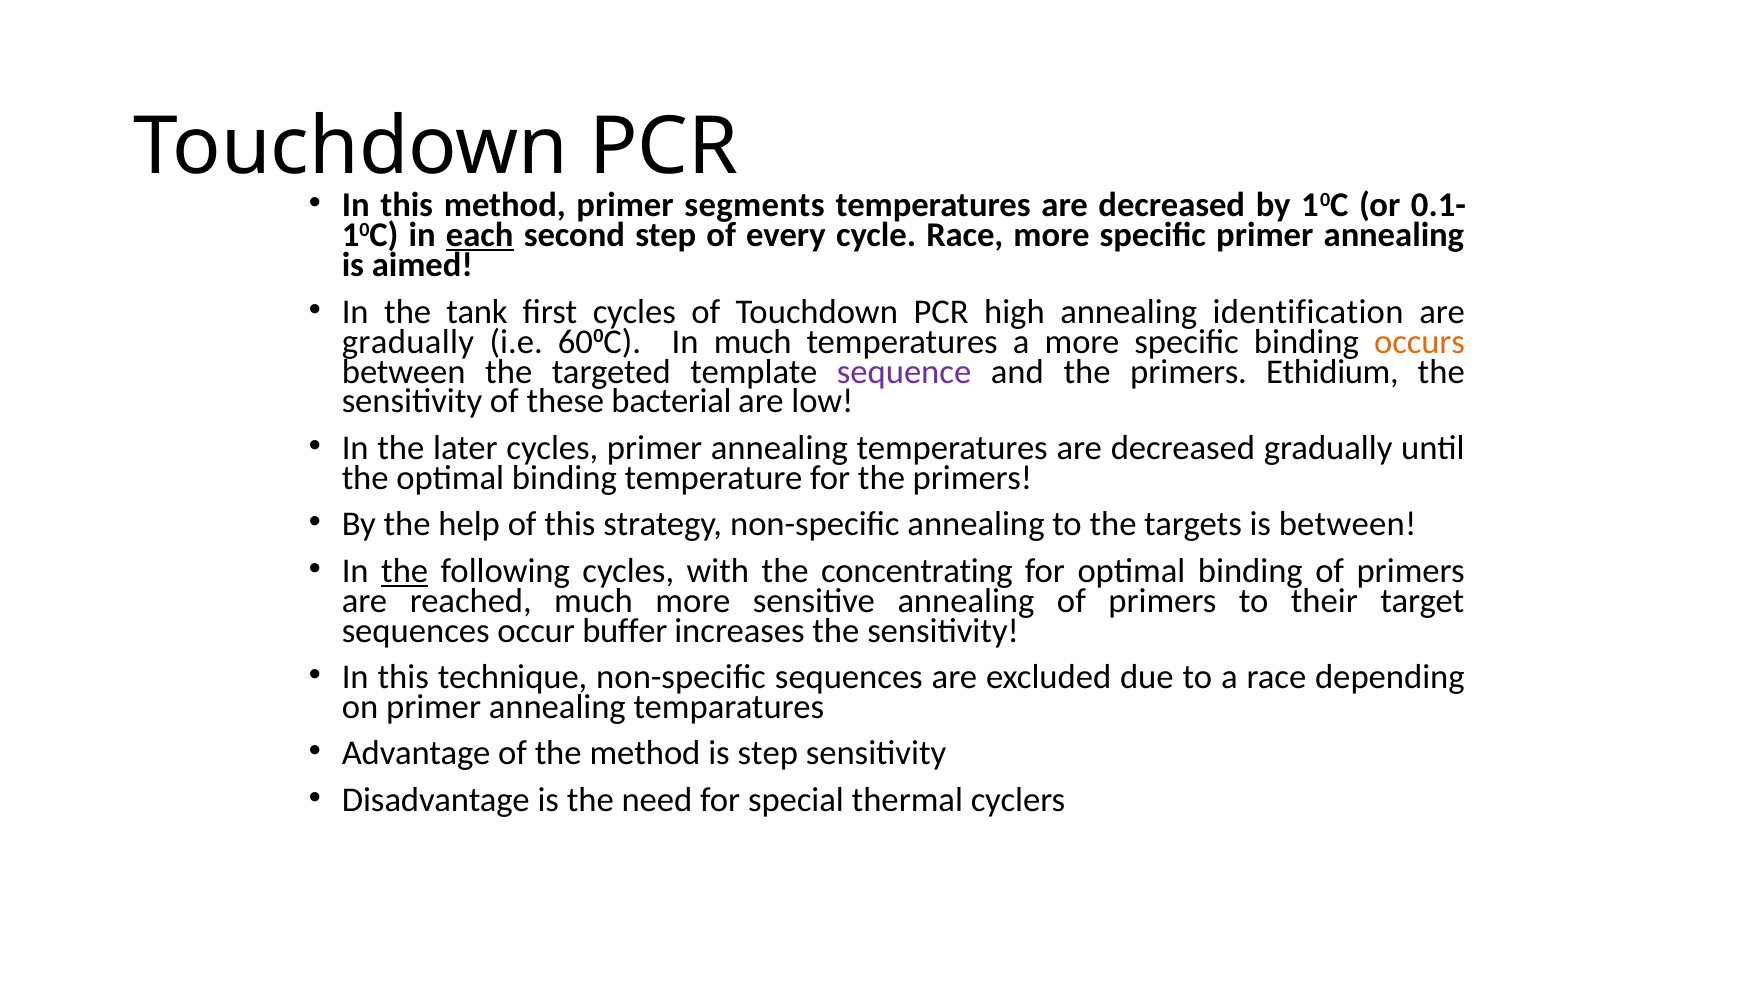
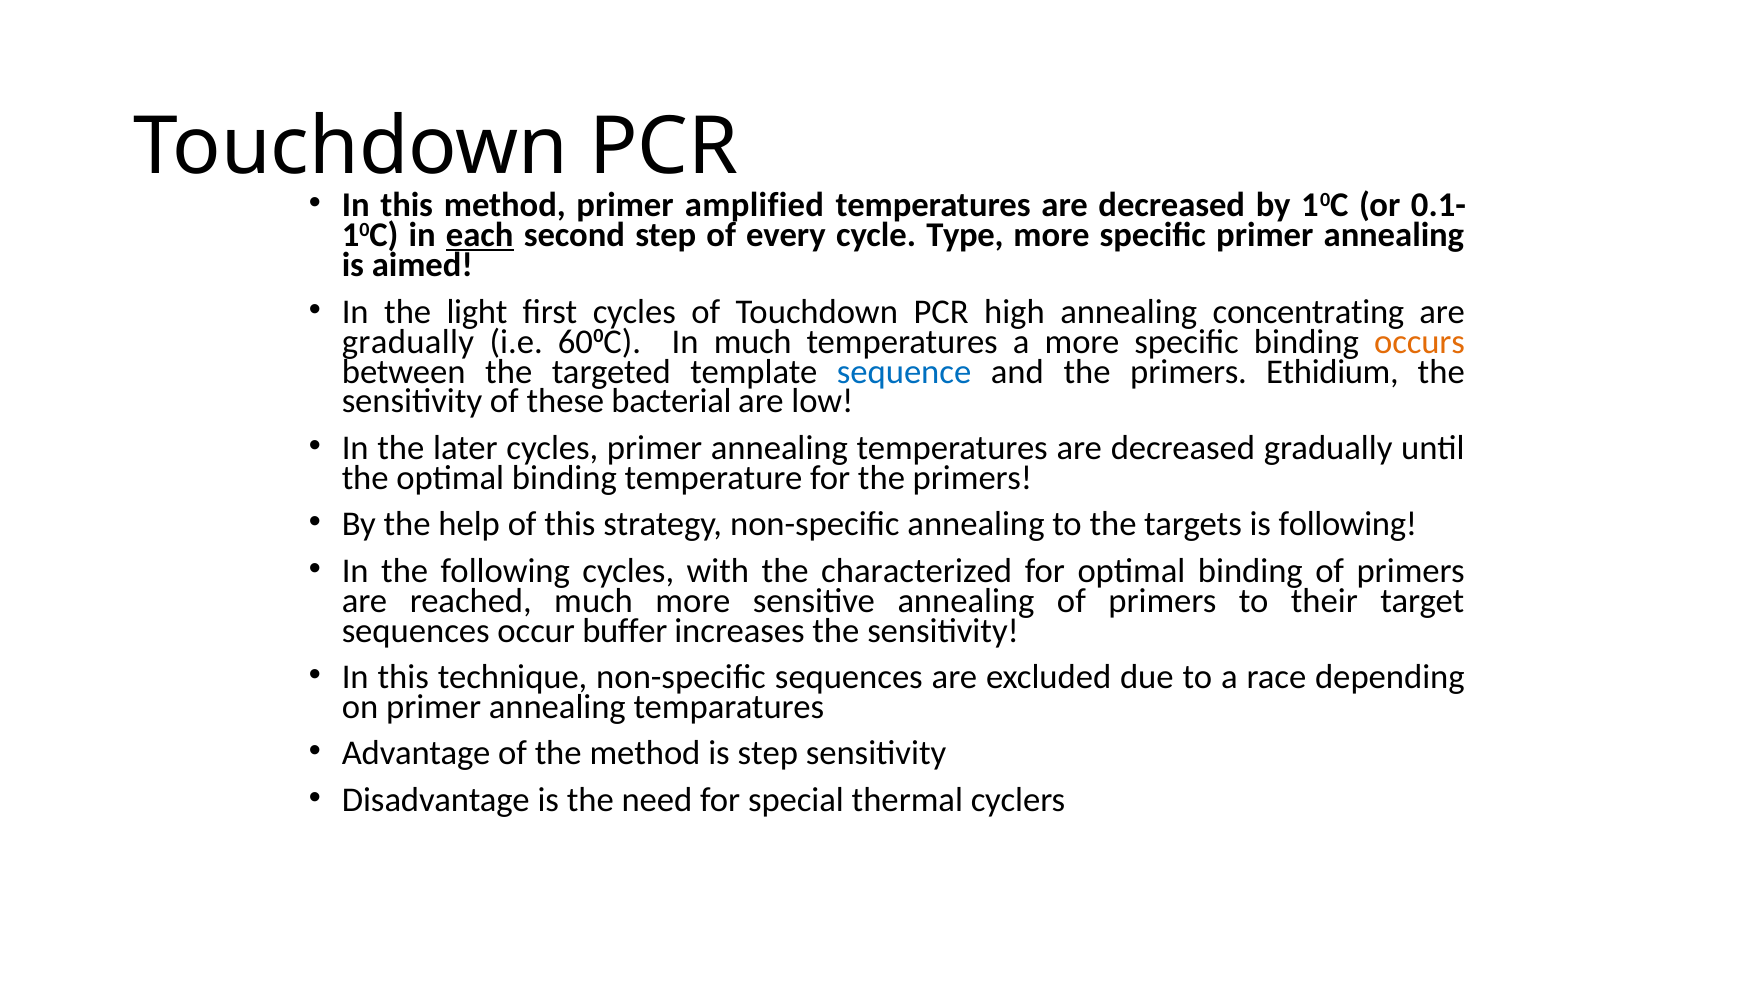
segments: segments -> amplified
cycle Race: Race -> Type
tank: tank -> light
identification: identification -> concentrating
sequence colour: purple -> blue
is between: between -> following
the at (405, 571) underline: present -> none
concentrating: concentrating -> characterized
